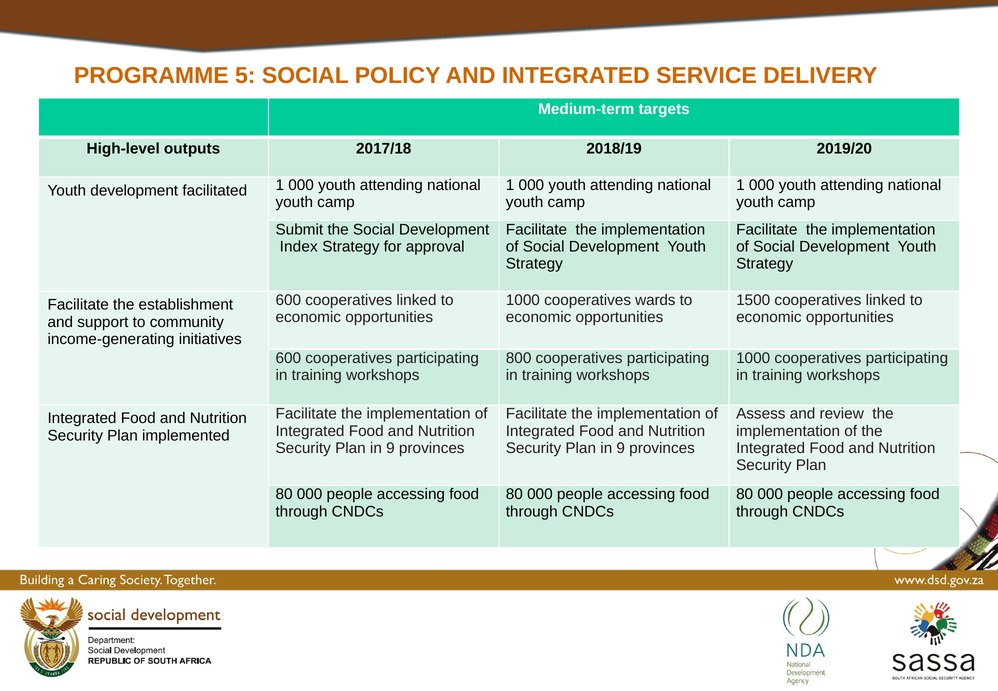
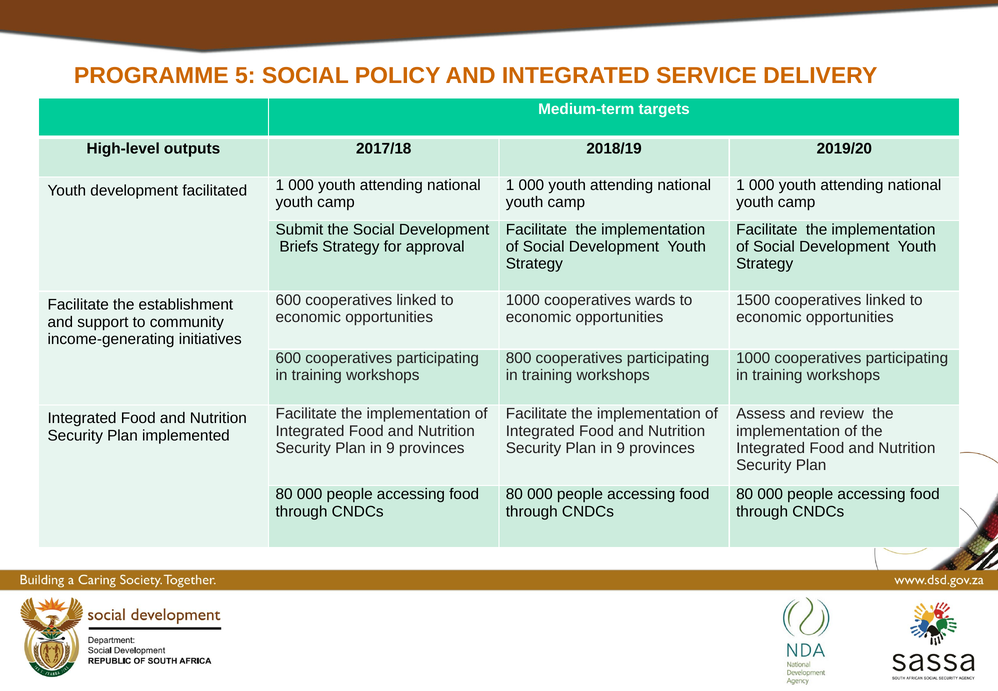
Index: Index -> Briefs
